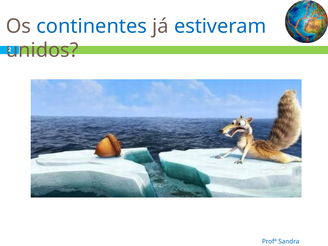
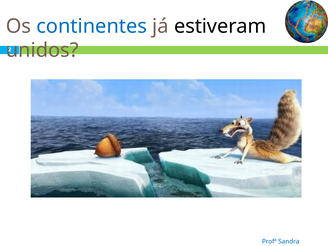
estiveram colour: blue -> black
